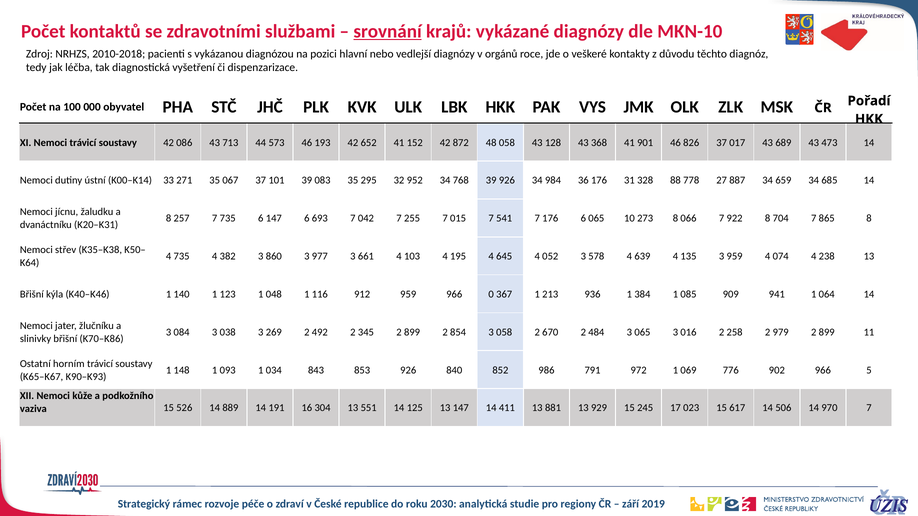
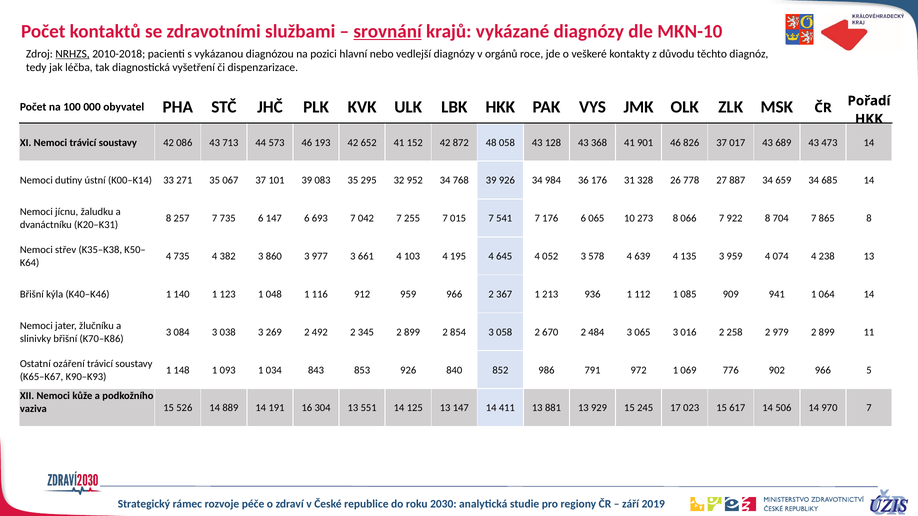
NRHZS underline: none -> present
88: 88 -> 26
966 0: 0 -> 2
384: 384 -> 112
horním: horním -> ozáření
